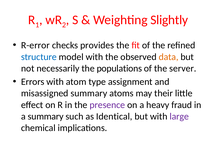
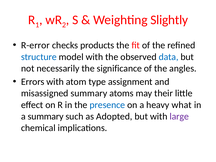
provides: provides -> products
data colour: orange -> blue
populations: populations -> significance
server: server -> angles
presence colour: purple -> blue
fraud: fraud -> what
Identical: Identical -> Adopted
